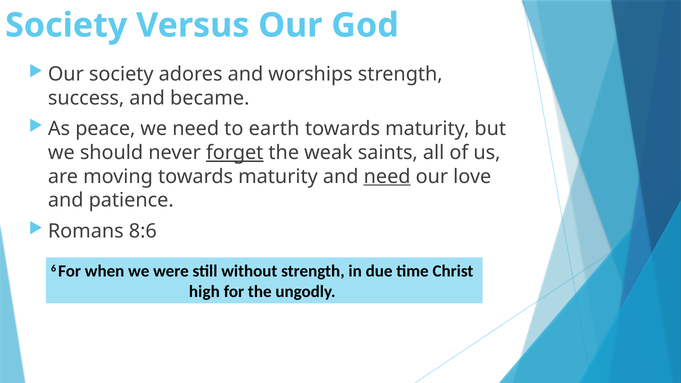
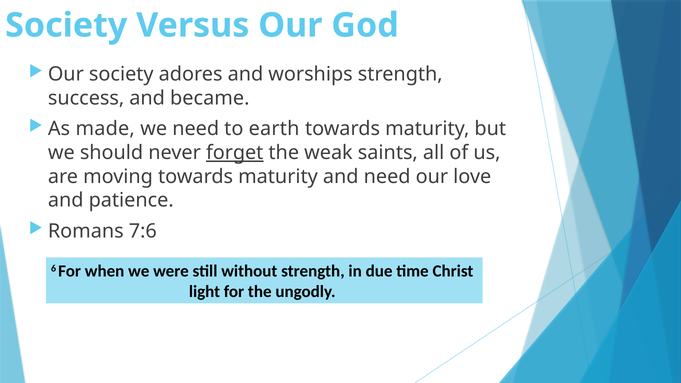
peace: peace -> made
need at (387, 177) underline: present -> none
8:6: 8:6 -> 7:6
high: high -> light
